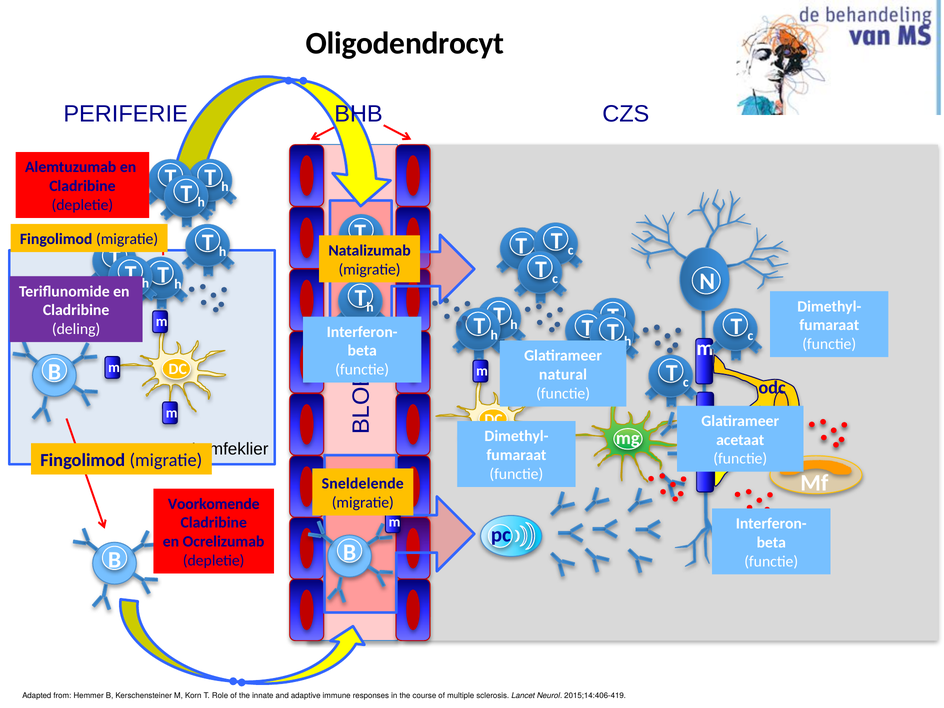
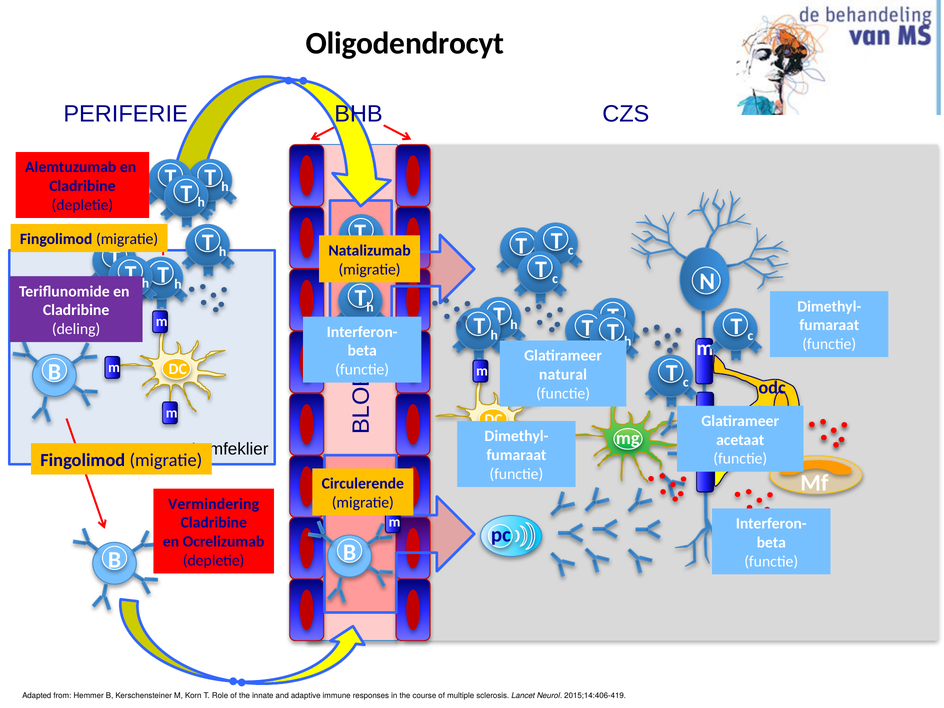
Sneldelende: Sneldelende -> Circulerende
Voorkomende: Voorkomende -> Vermindering
